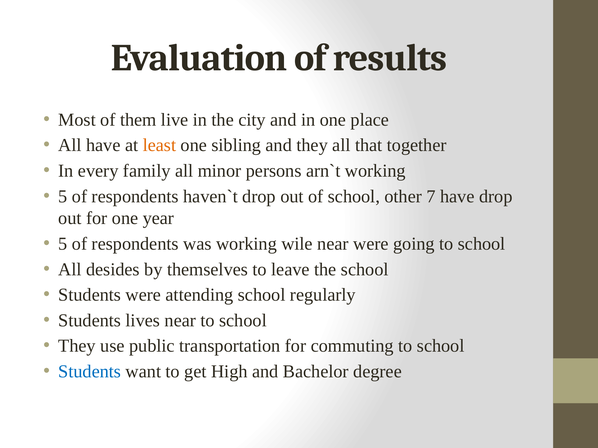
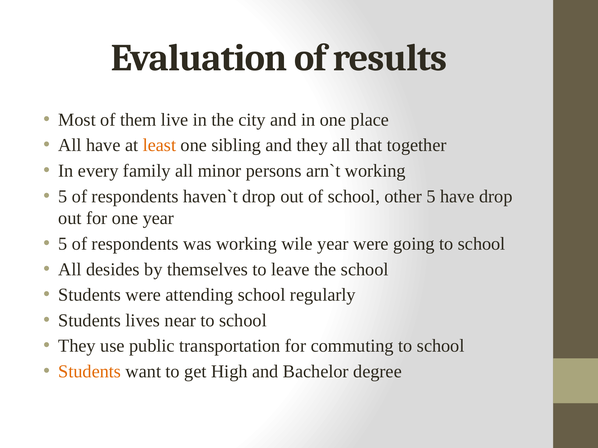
other 7: 7 -> 5
wile near: near -> year
Students at (90, 372) colour: blue -> orange
